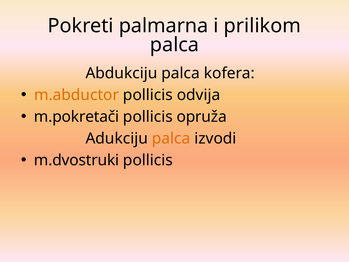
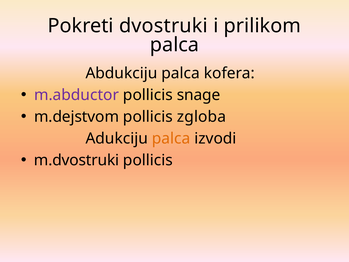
palmarna: palmarna -> dvostruki
m.abductor colour: orange -> purple
odvija: odvija -> snage
m.pokretači: m.pokretači -> m.dejstvom
opruža: opruža -> zgloba
